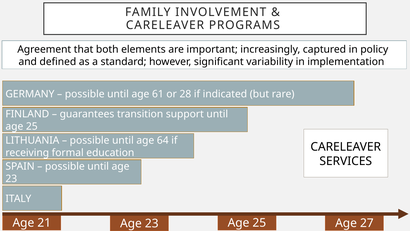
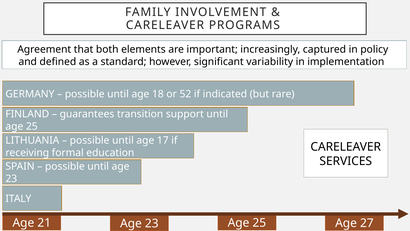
61: 61 -> 18
28: 28 -> 52
64: 64 -> 17
